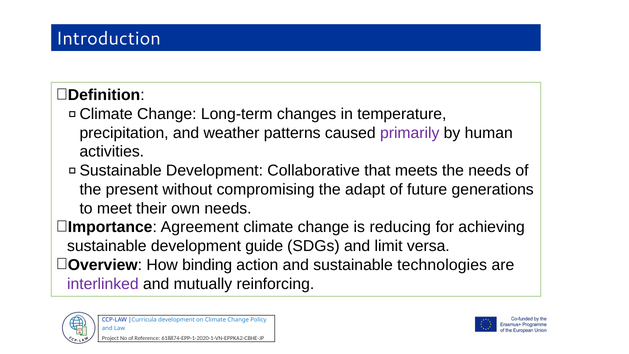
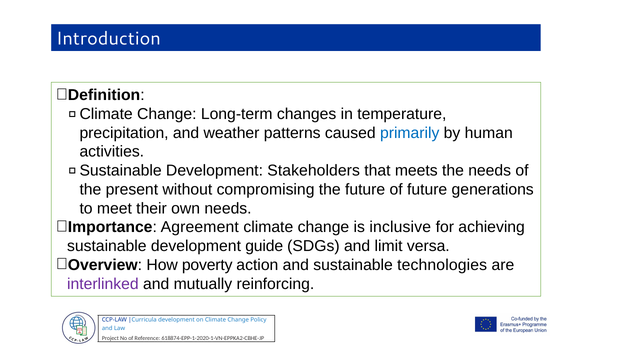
primarily colour: purple -> blue
Collaborative: Collaborative -> Stakeholders
the adapt: adapt -> future
reducing: reducing -> inclusive
binding: binding -> poverty
